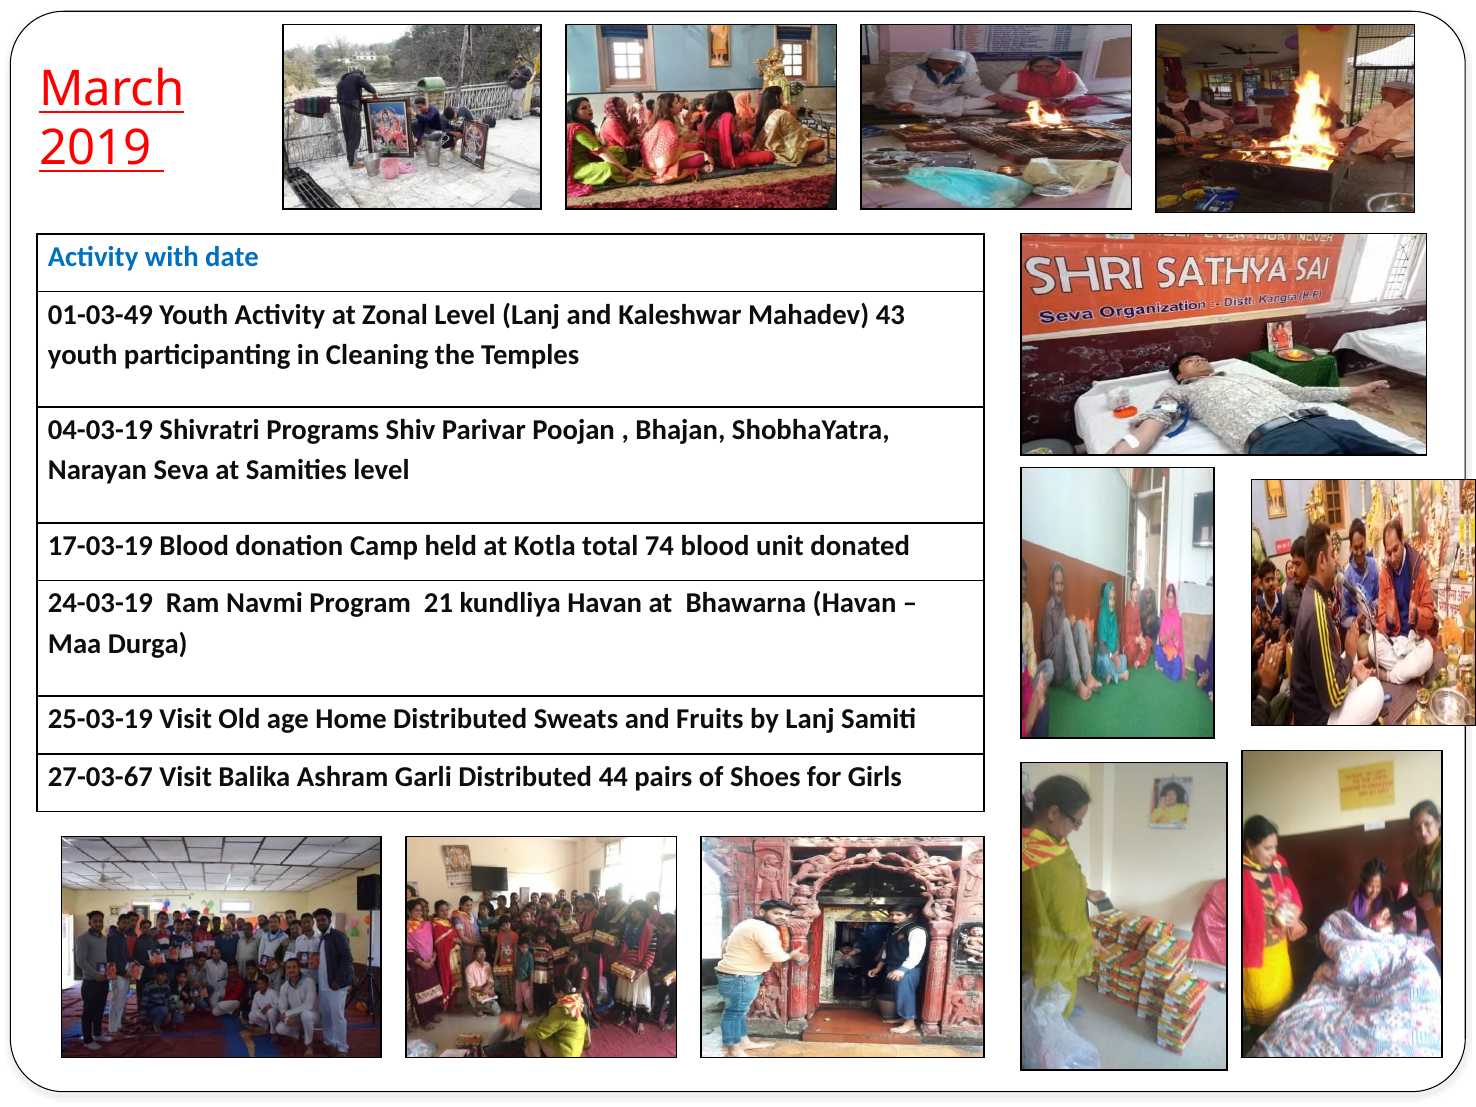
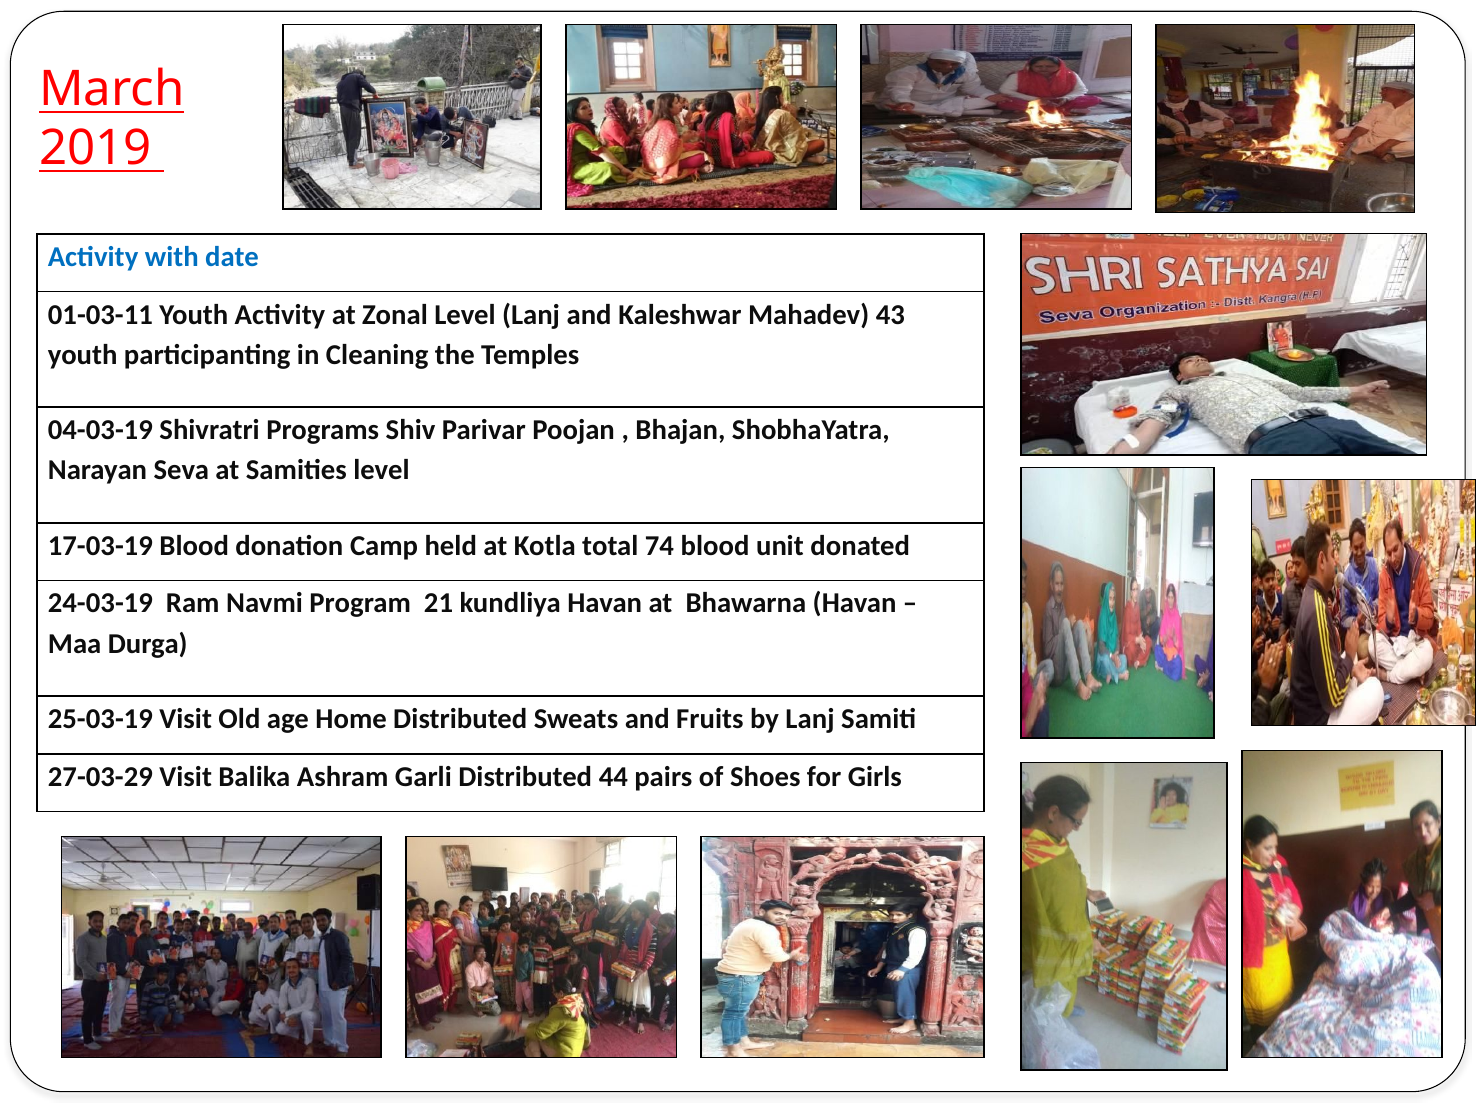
01-03-49: 01-03-49 -> 01-03-11
27-03-67: 27-03-67 -> 27-03-29
